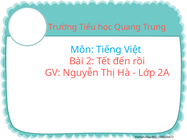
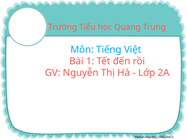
2: 2 -> 1
